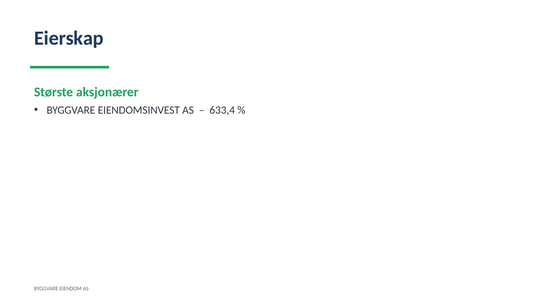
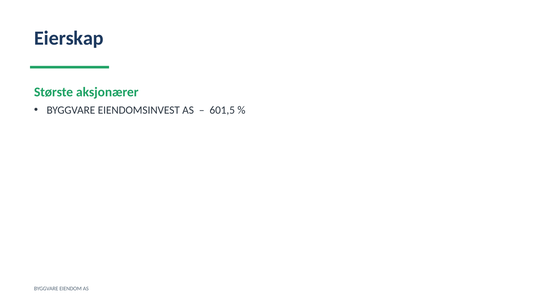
633,4: 633,4 -> 601,5
